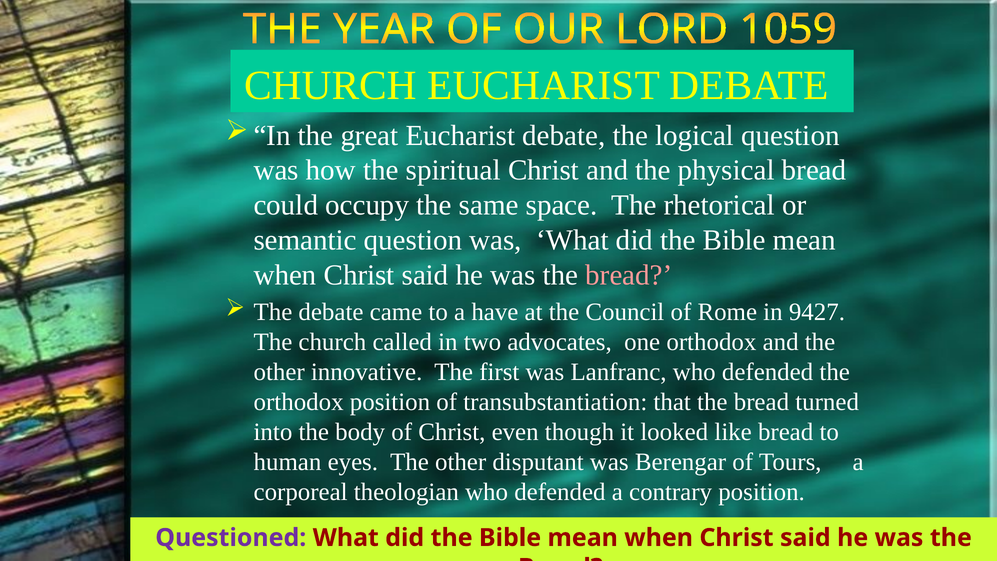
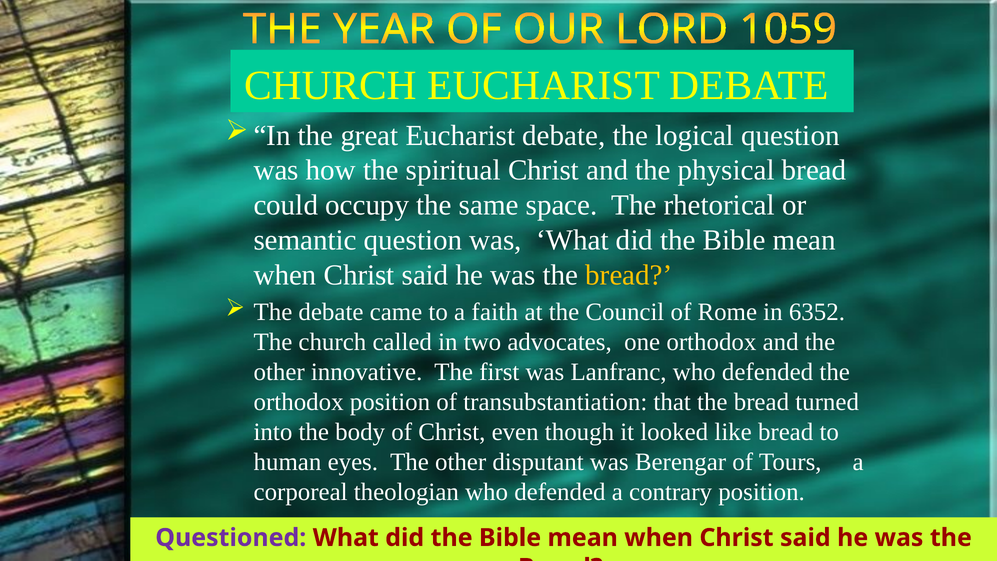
bread at (629, 275) colour: pink -> yellow
have: have -> faith
9427: 9427 -> 6352
